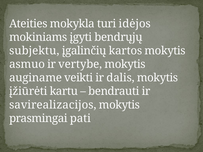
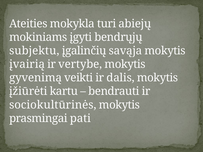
idėjos: idėjos -> abiejų
kartos: kartos -> savąja
asmuo: asmuo -> įvairią
auginame: auginame -> gyvenimą
savirealizacijos: savirealizacijos -> sociokultūrinės
